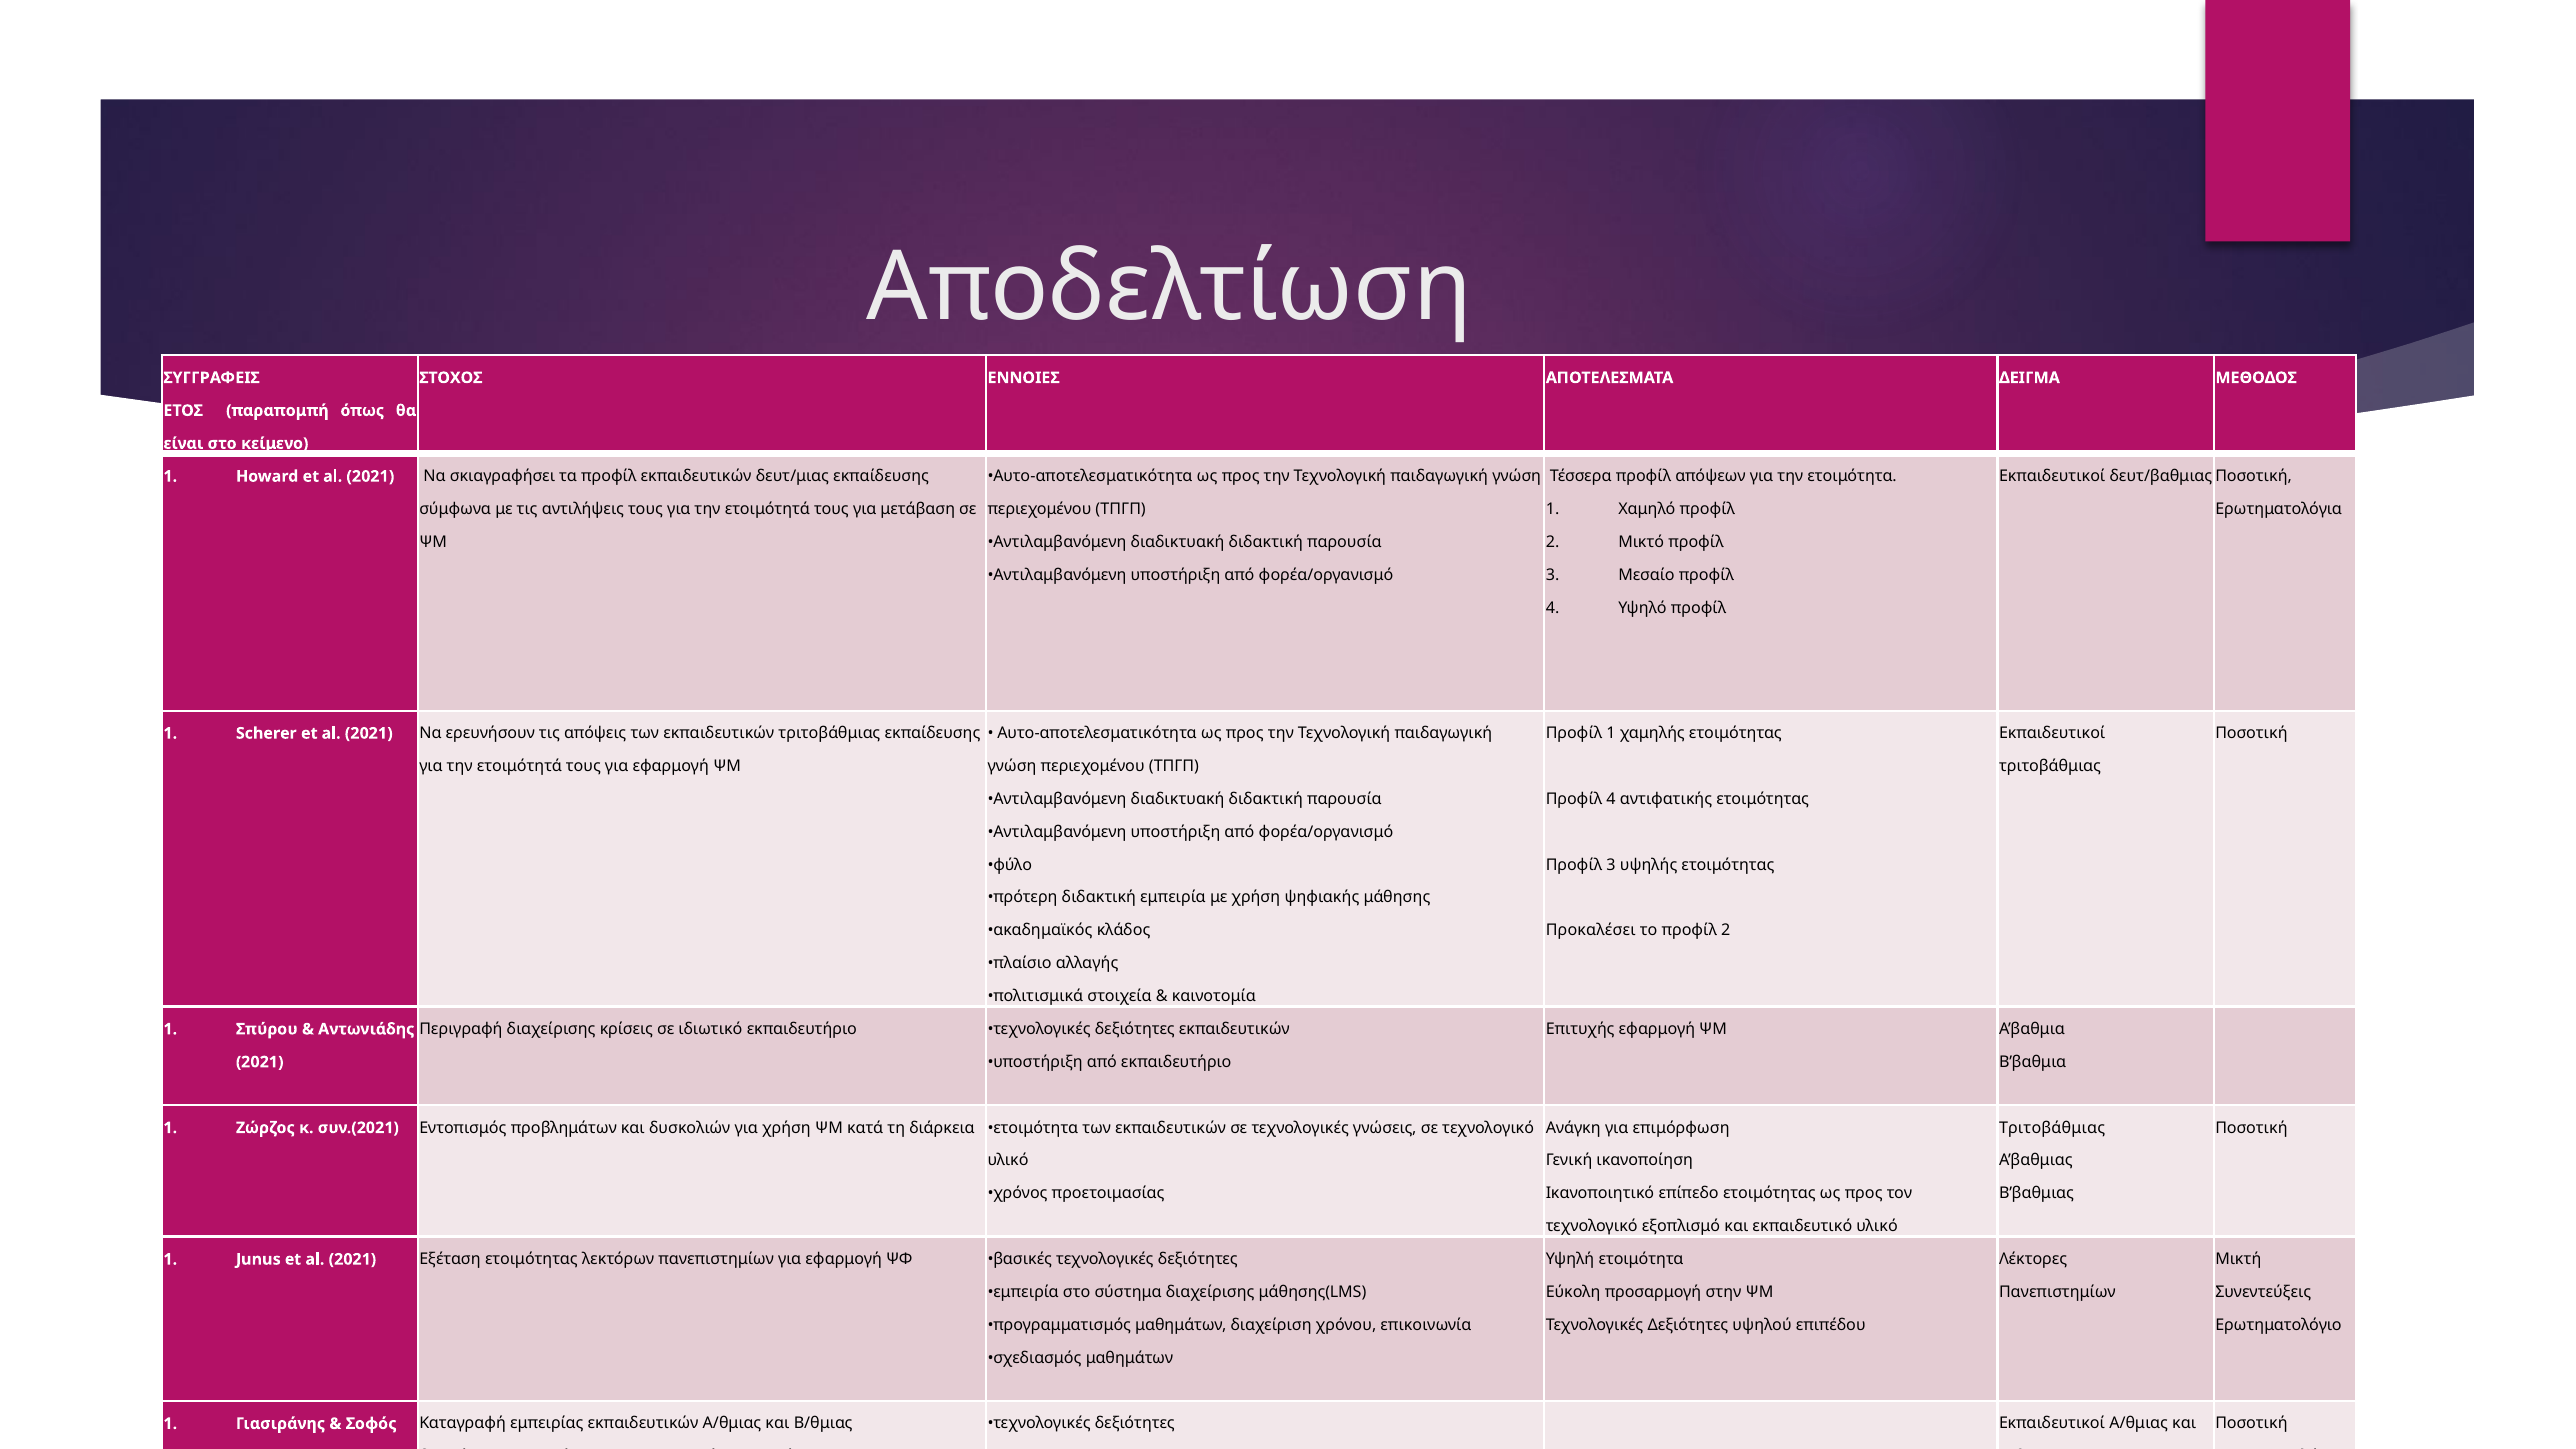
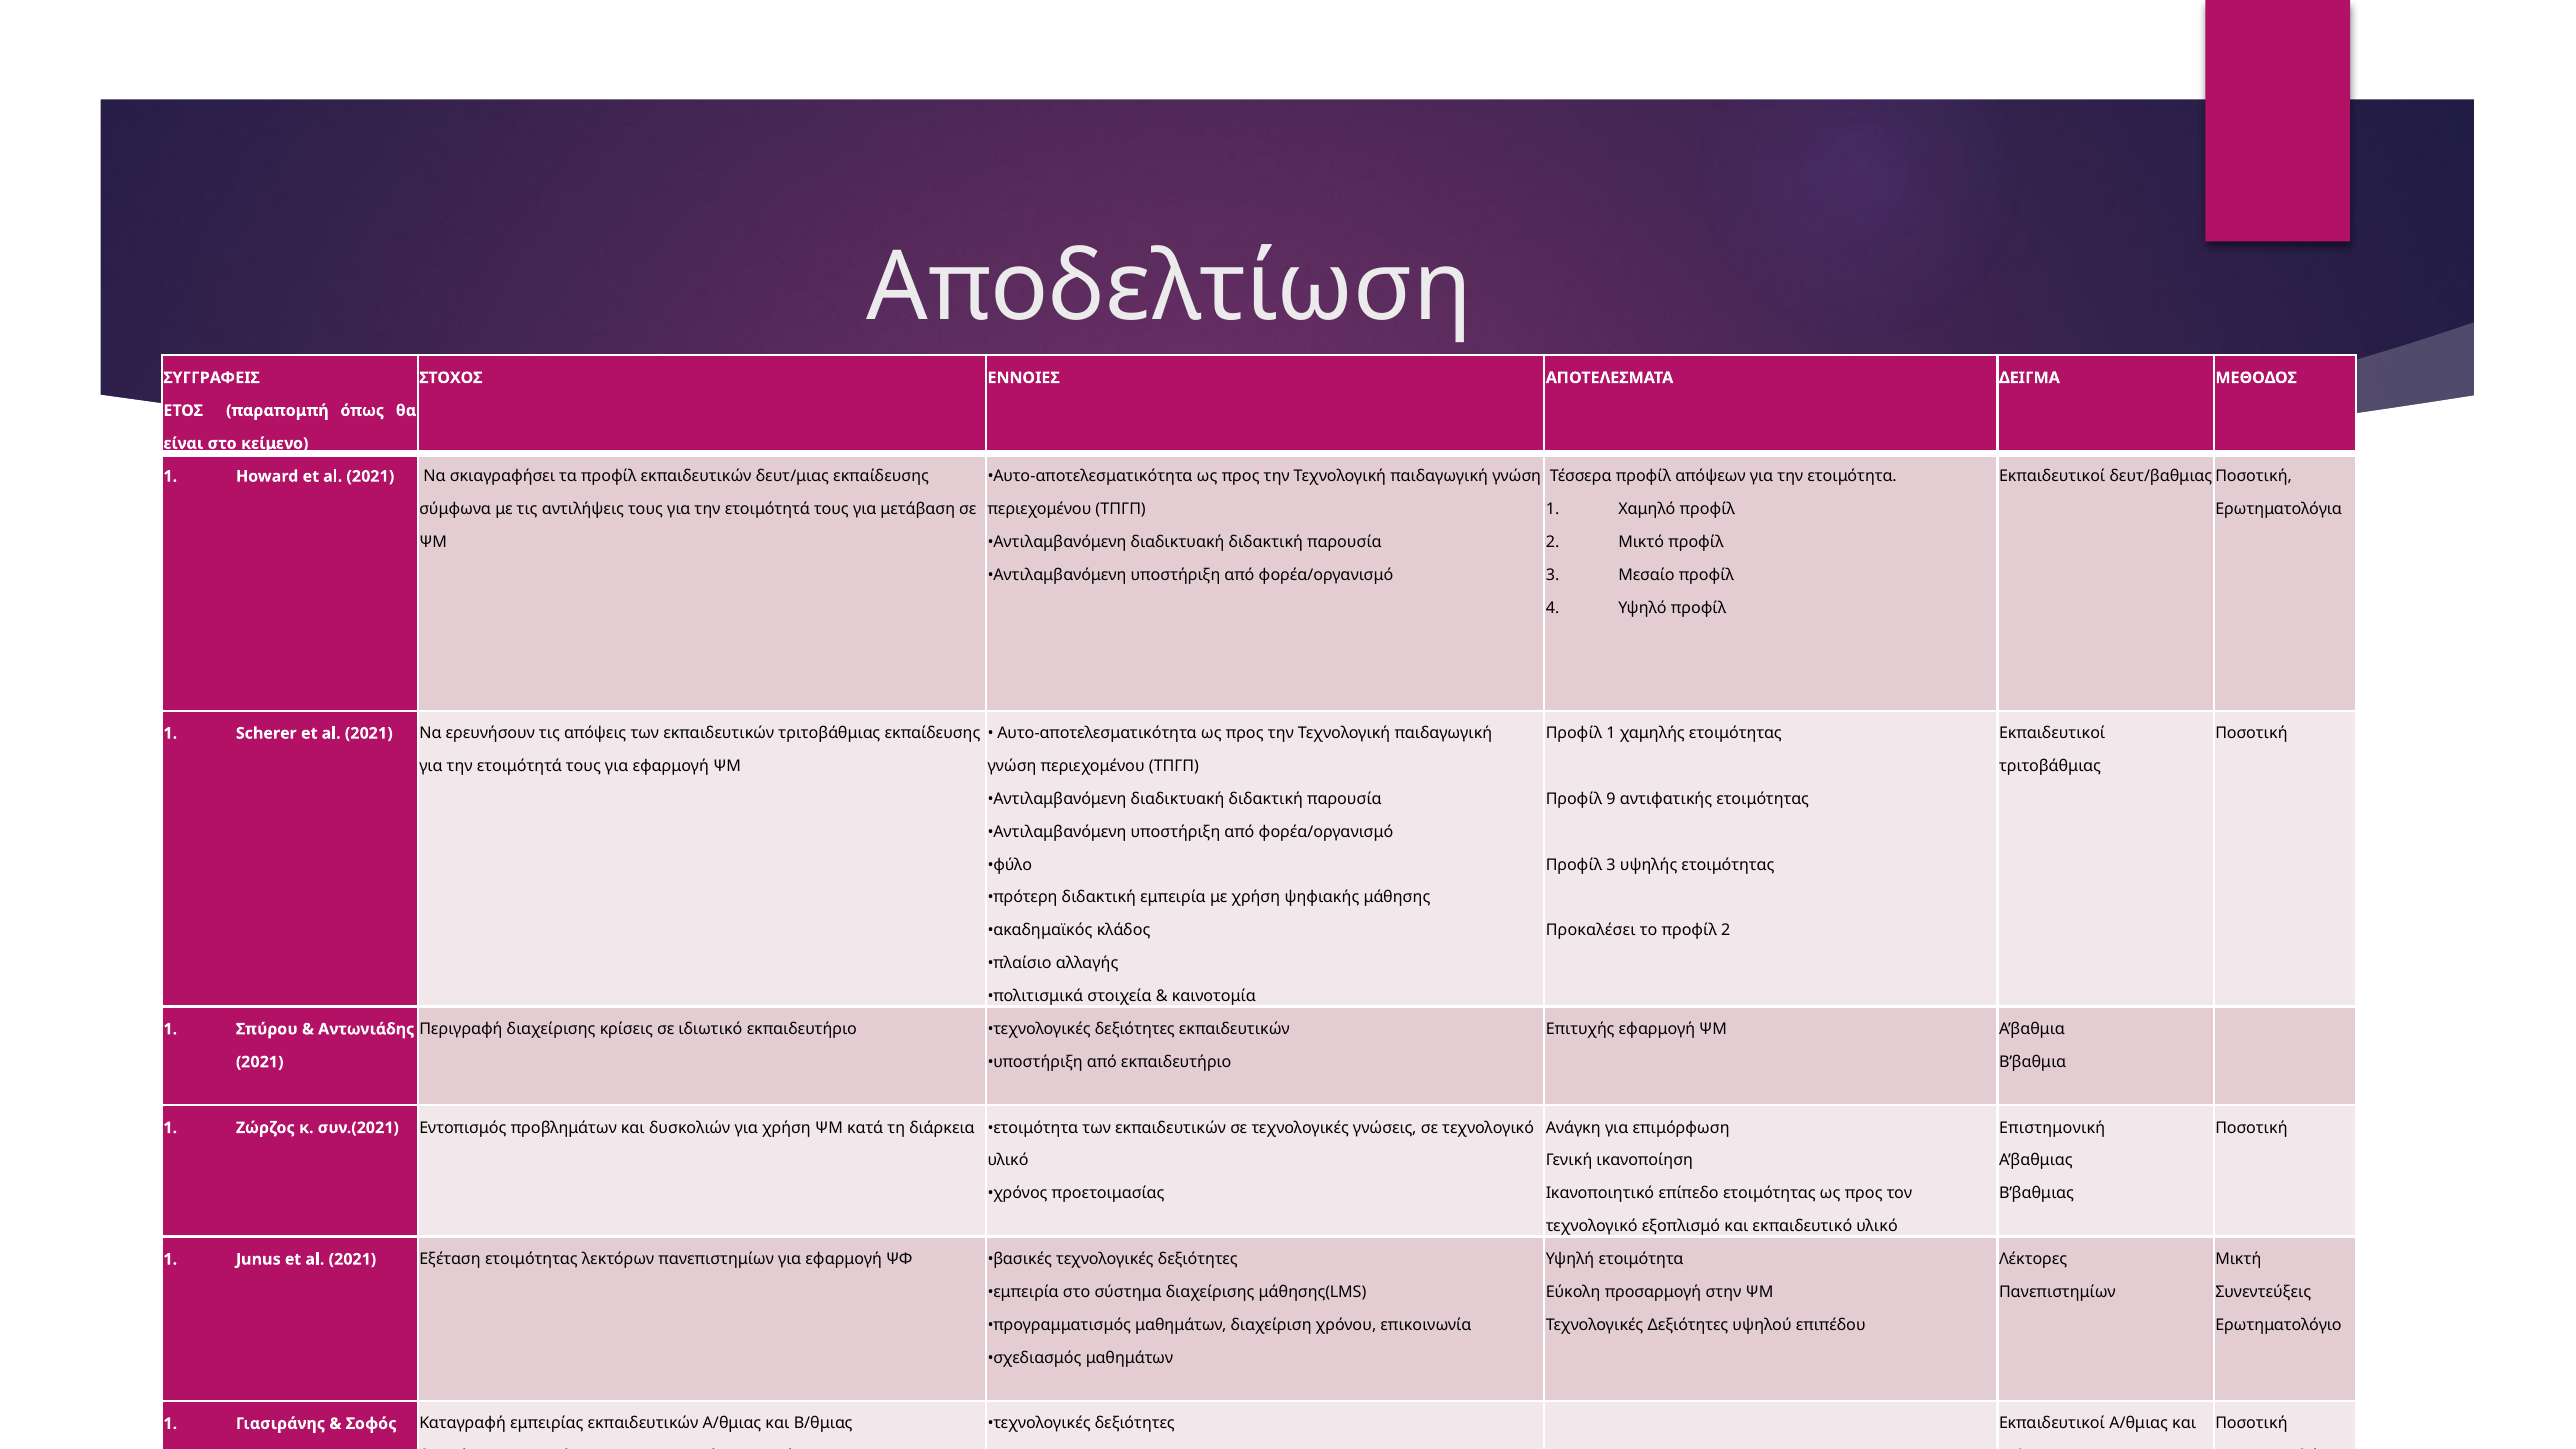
4 at (1611, 799): 4 -> 9
Τριτοβάθμιας at (2052, 1128): Τριτοβάθμιας -> Επιστημονική
